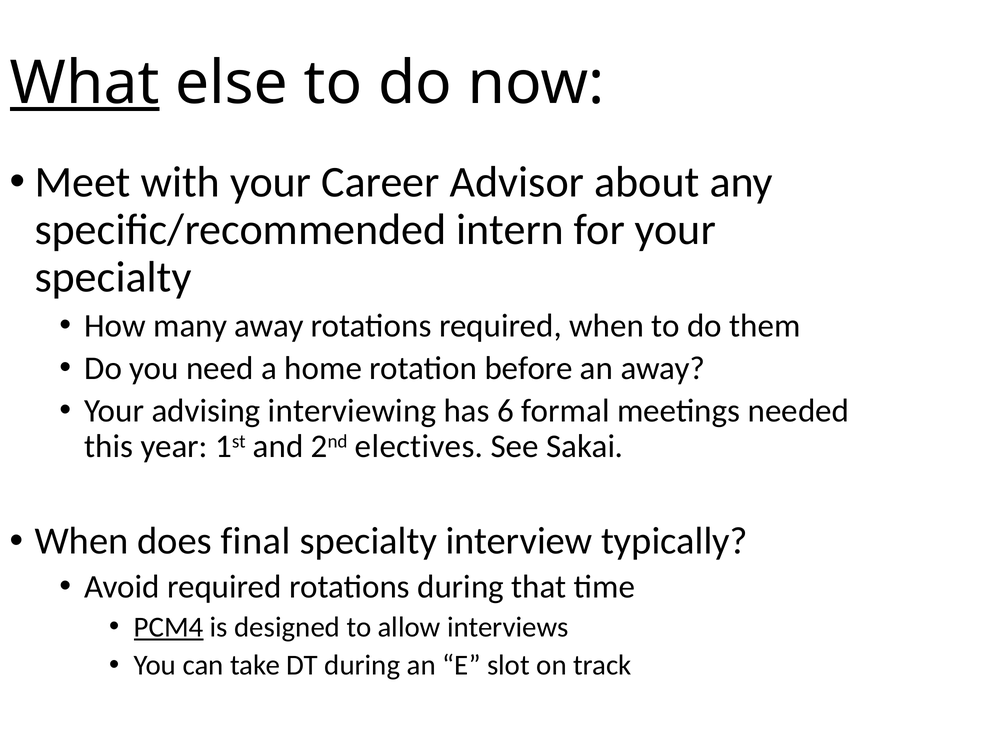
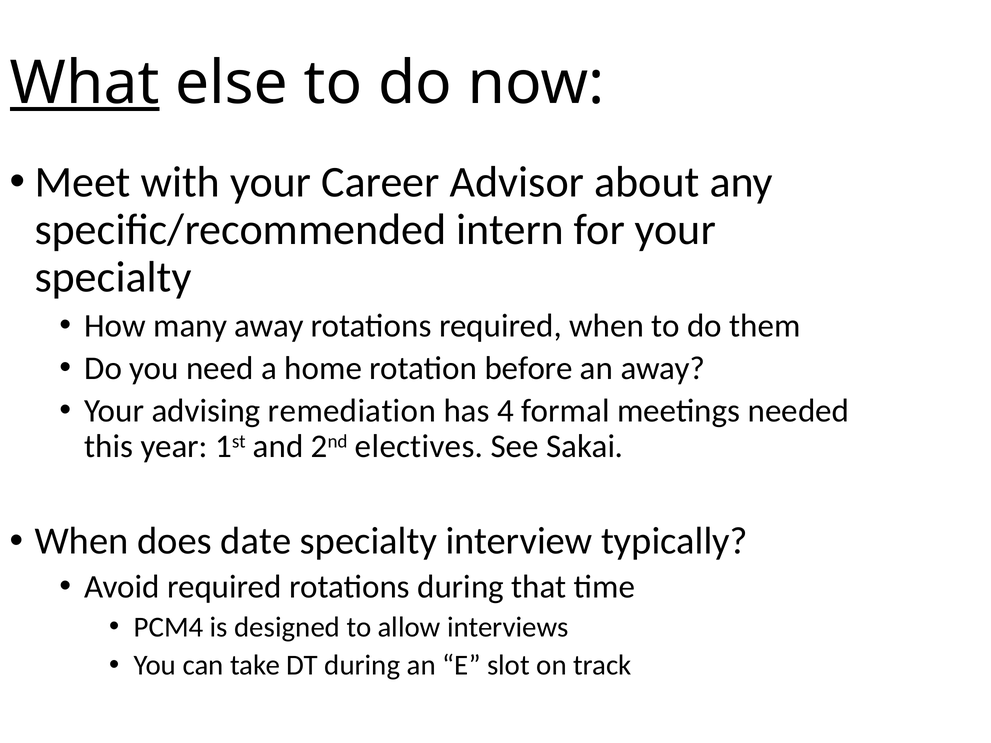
interviewing: interviewing -> remediation
6: 6 -> 4
final: final -> date
PCM4 underline: present -> none
